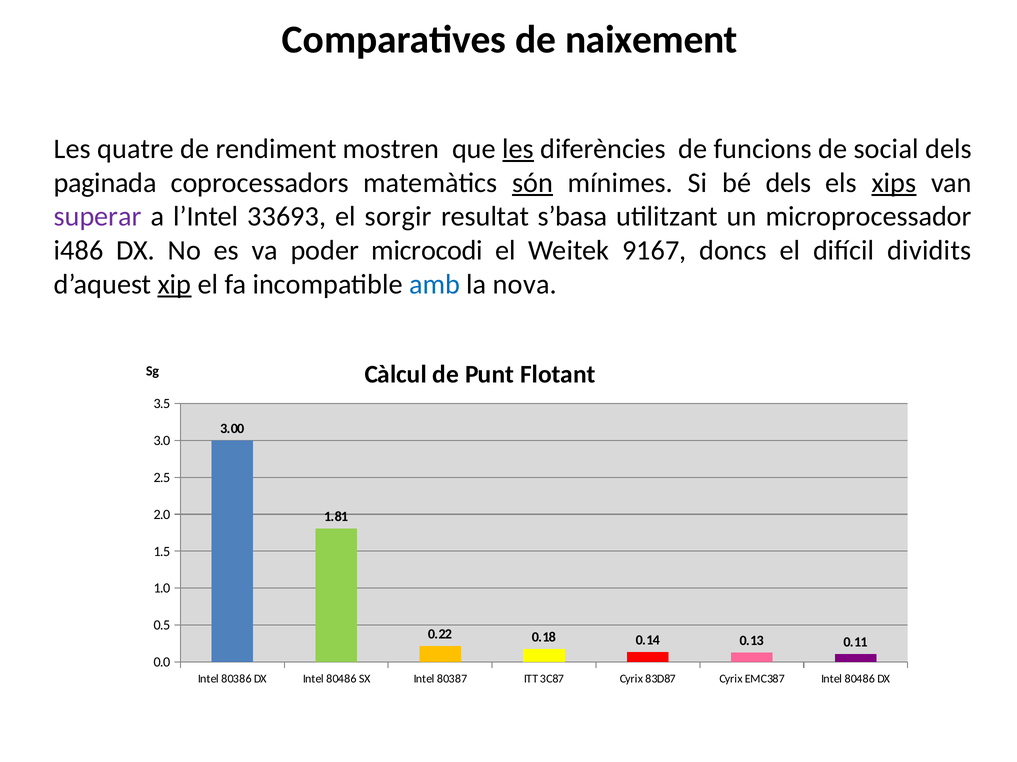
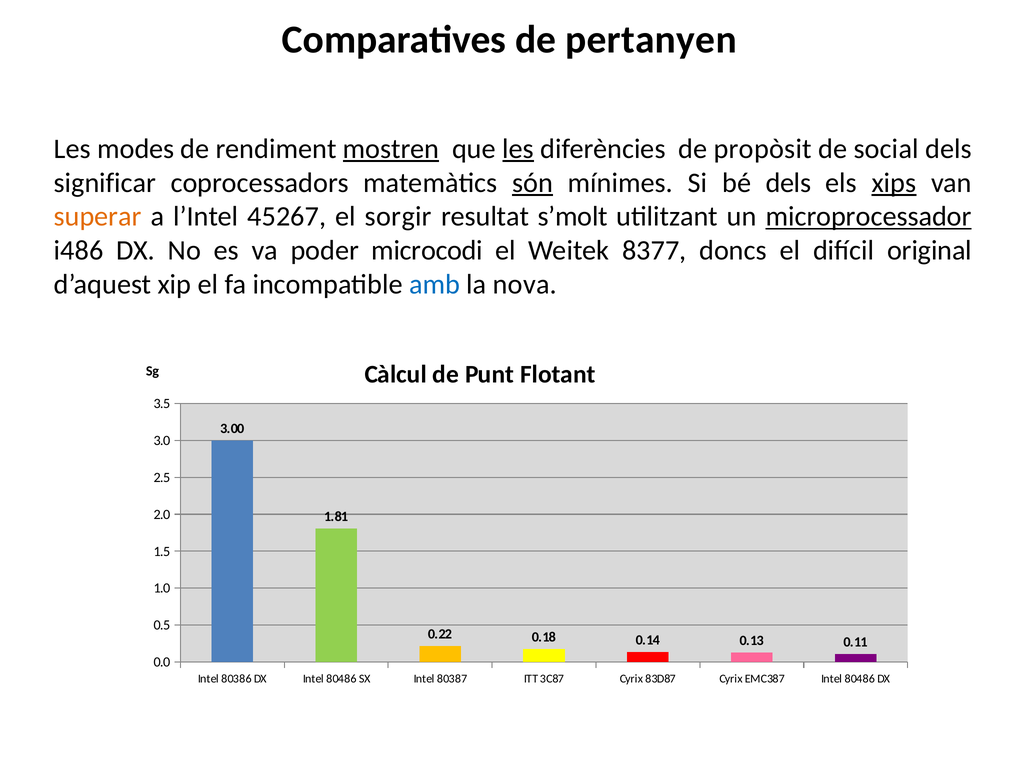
naixement: naixement -> pertanyen
quatre: quatre -> modes
mostren underline: none -> present
funcions: funcions -> propòsit
paginada: paginada -> significar
superar colour: purple -> orange
33693: 33693 -> 45267
s’basa: s’basa -> s’molt
microprocessador underline: none -> present
9167: 9167 -> 8377
dividits: dividits -> original
xip underline: present -> none
